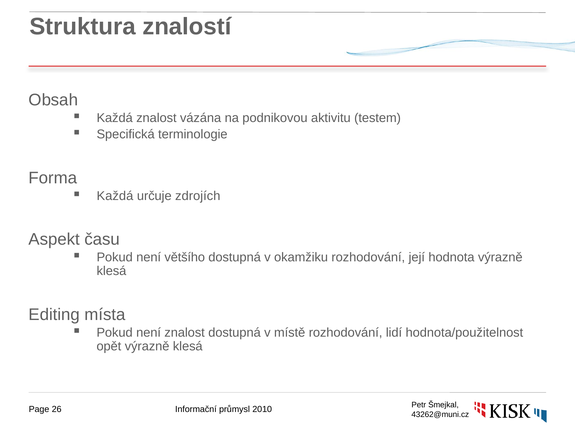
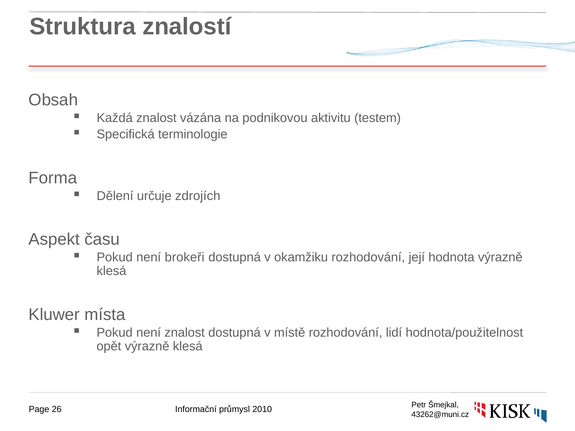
Každá at (115, 196): Každá -> Dělení
většího: většího -> brokeři
Editing: Editing -> Kluwer
